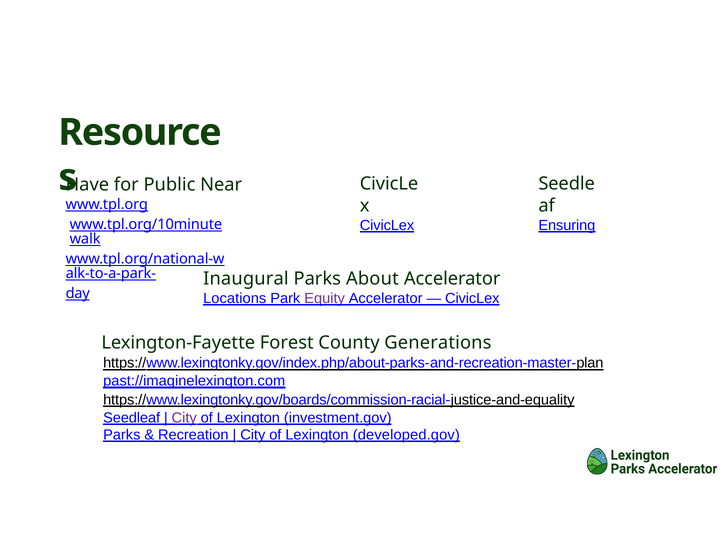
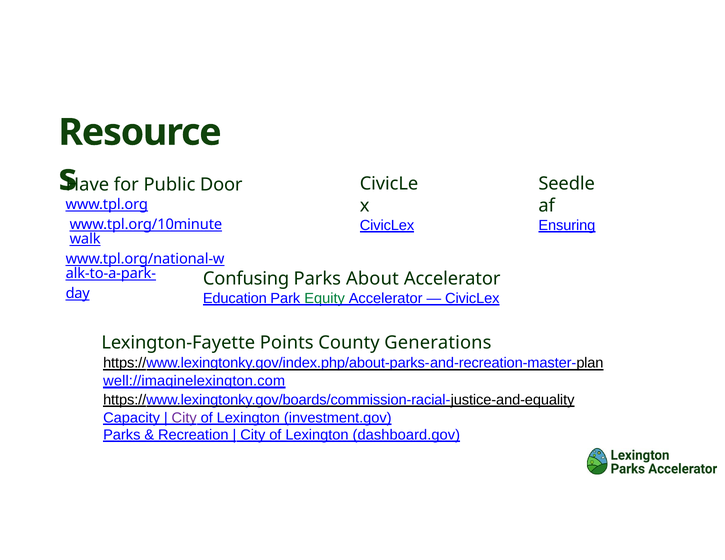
Near: Near -> Door
Inaugural: Inaugural -> Confusing
Locations: Locations -> Education
Equity colour: purple -> green
Forest: Forest -> Points
past://imaginelexington.com: past://imaginelexington.com -> well://imaginelexington.com
Seedleaf: Seedleaf -> Capacity
developed.gov: developed.gov -> dashboard.gov
